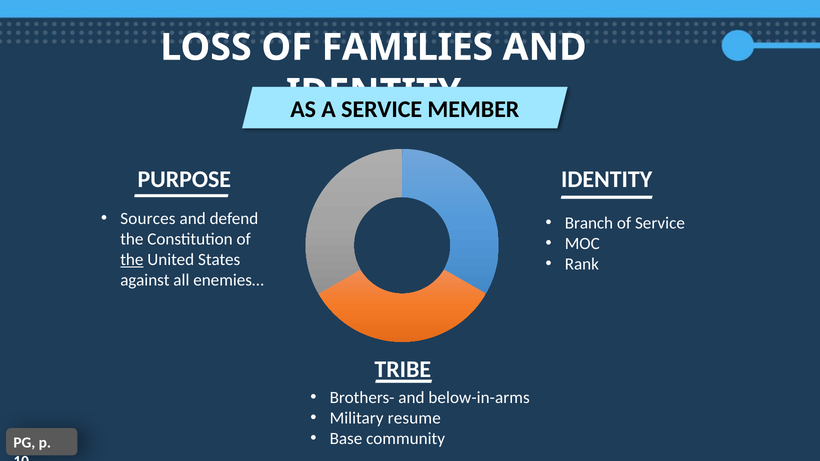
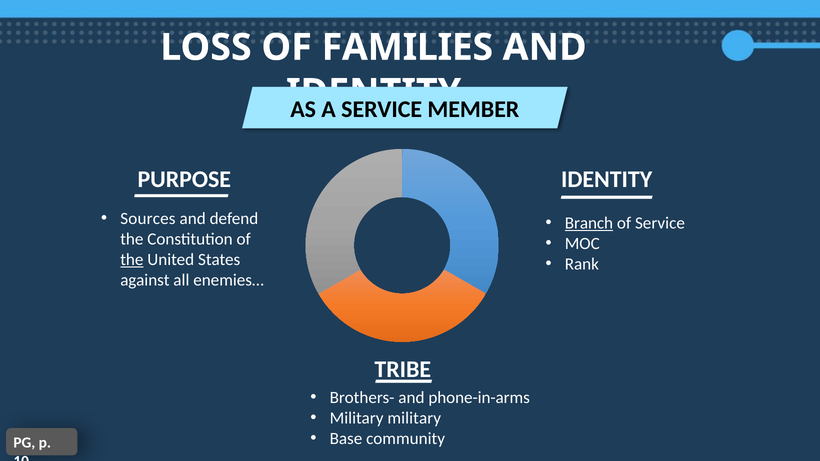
Branch underline: none -> present
below-in-arms: below-in-arms -> phone-in-arms
Military resume: resume -> military
